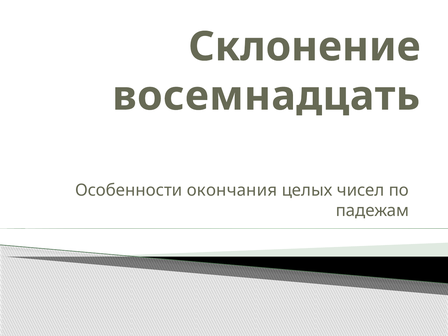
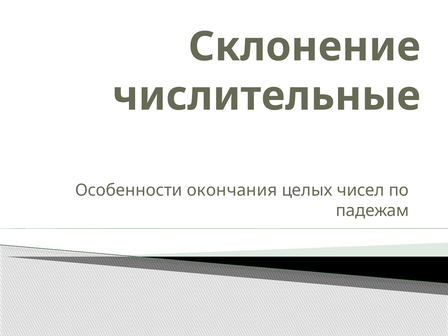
восемнадцать: восемнадцать -> числительные
